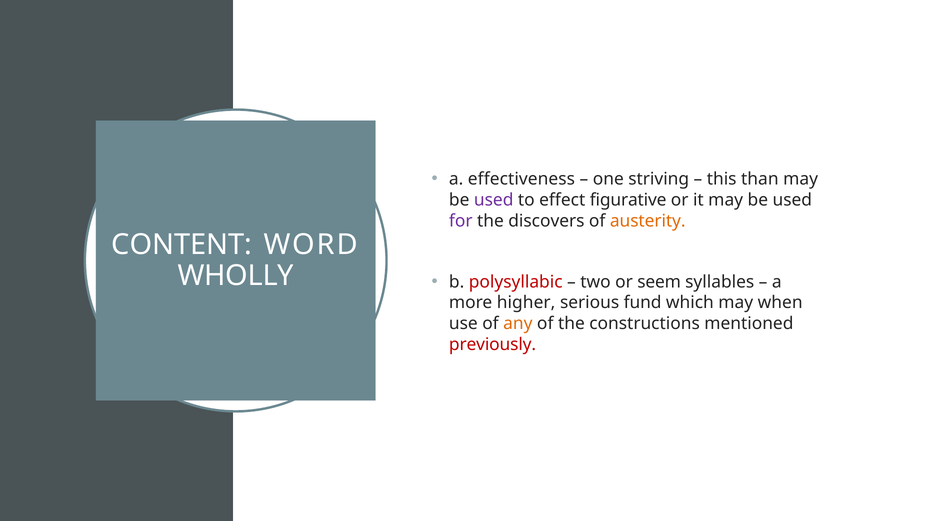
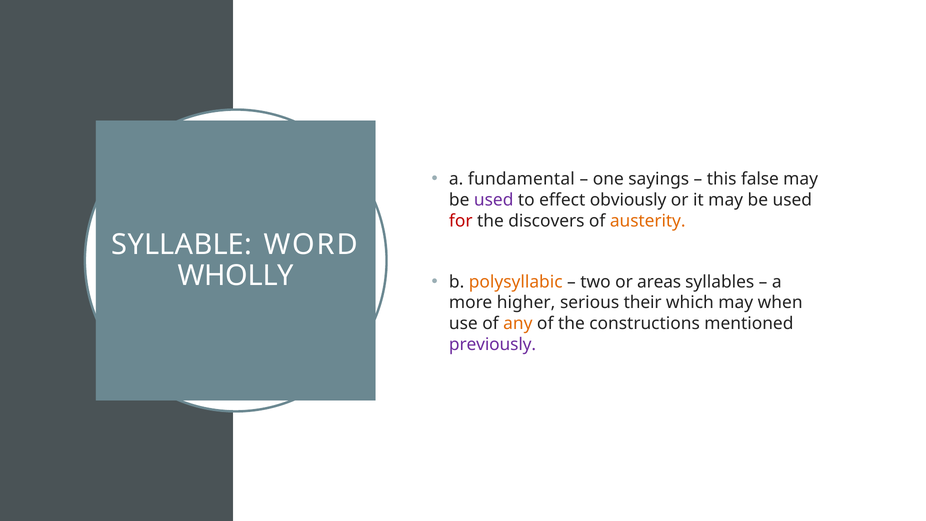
effectiveness: effectiveness -> fundamental
striving: striving -> sayings
than: than -> false
figurative: figurative -> obviously
for colour: purple -> red
CONTENT: CONTENT -> SYLLABLE
polysyllabic colour: red -> orange
seem: seem -> areas
fund: fund -> their
previously colour: red -> purple
